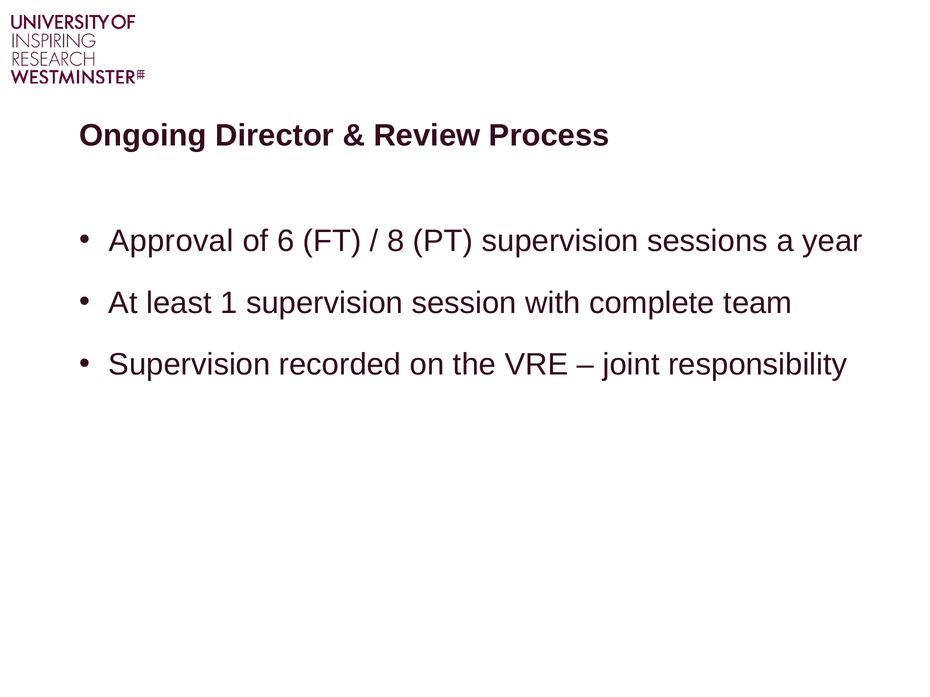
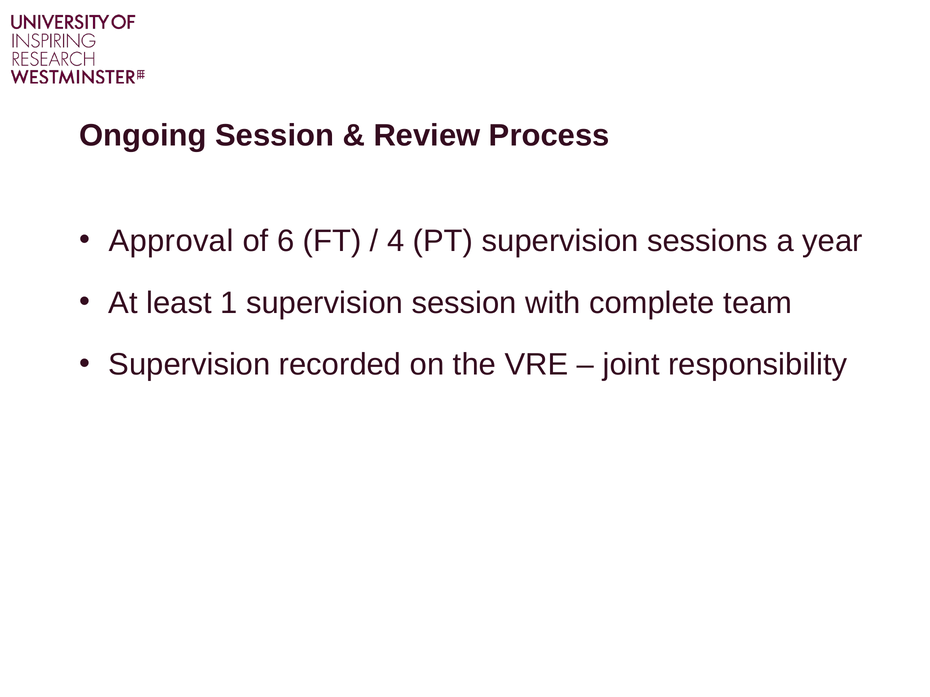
Ongoing Director: Director -> Session
8: 8 -> 4
